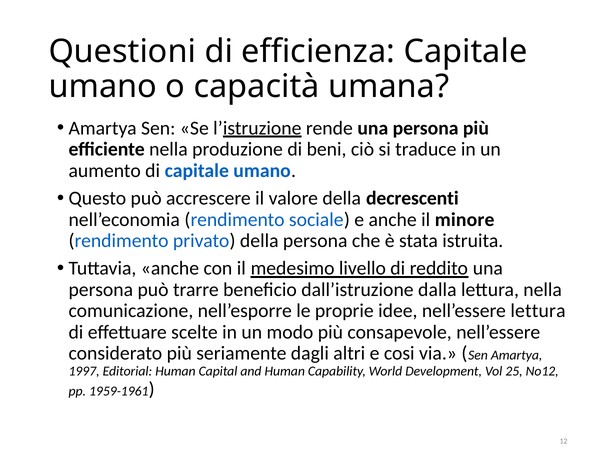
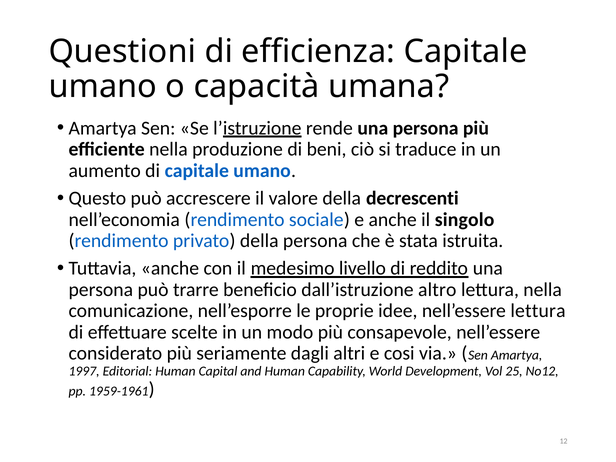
minore: minore -> singolo
dalla: dalla -> altro
